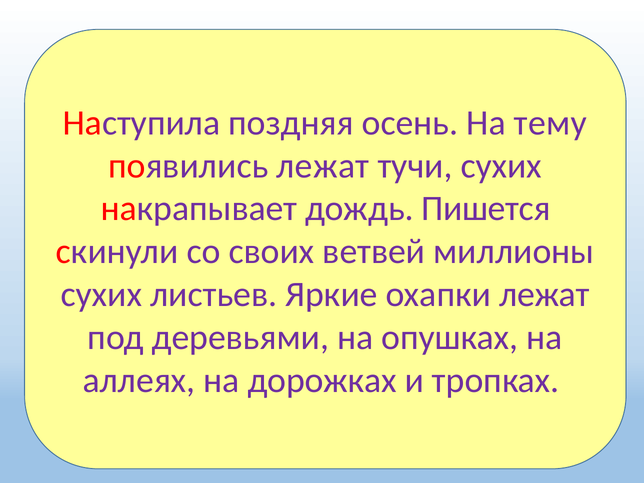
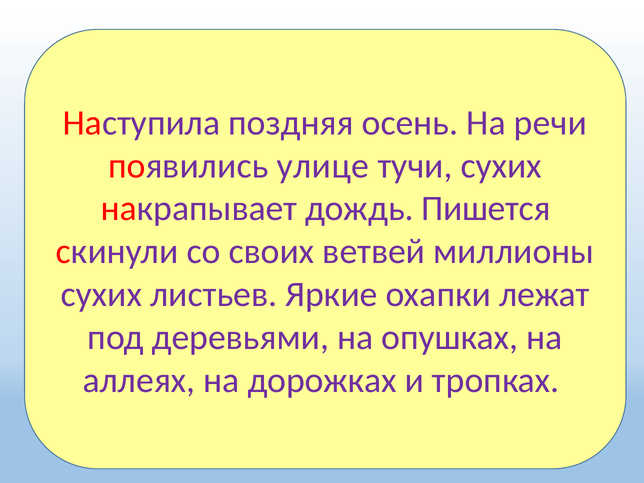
тему: тему -> речи
появились лежат: лежат -> улице
